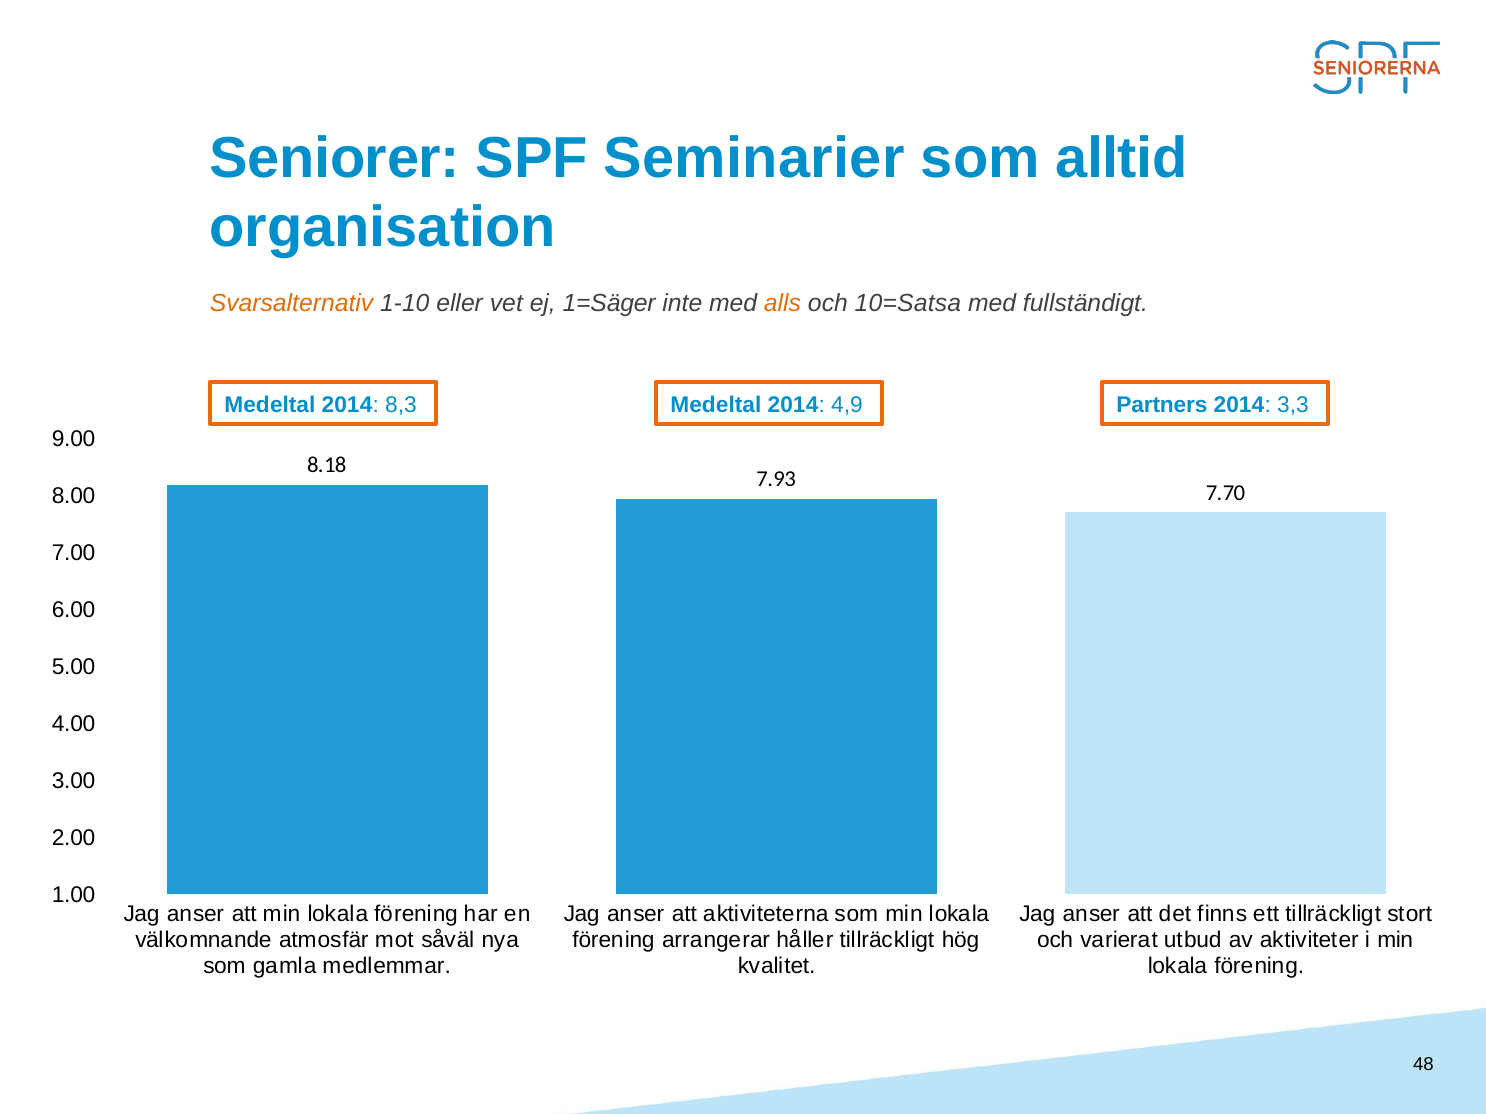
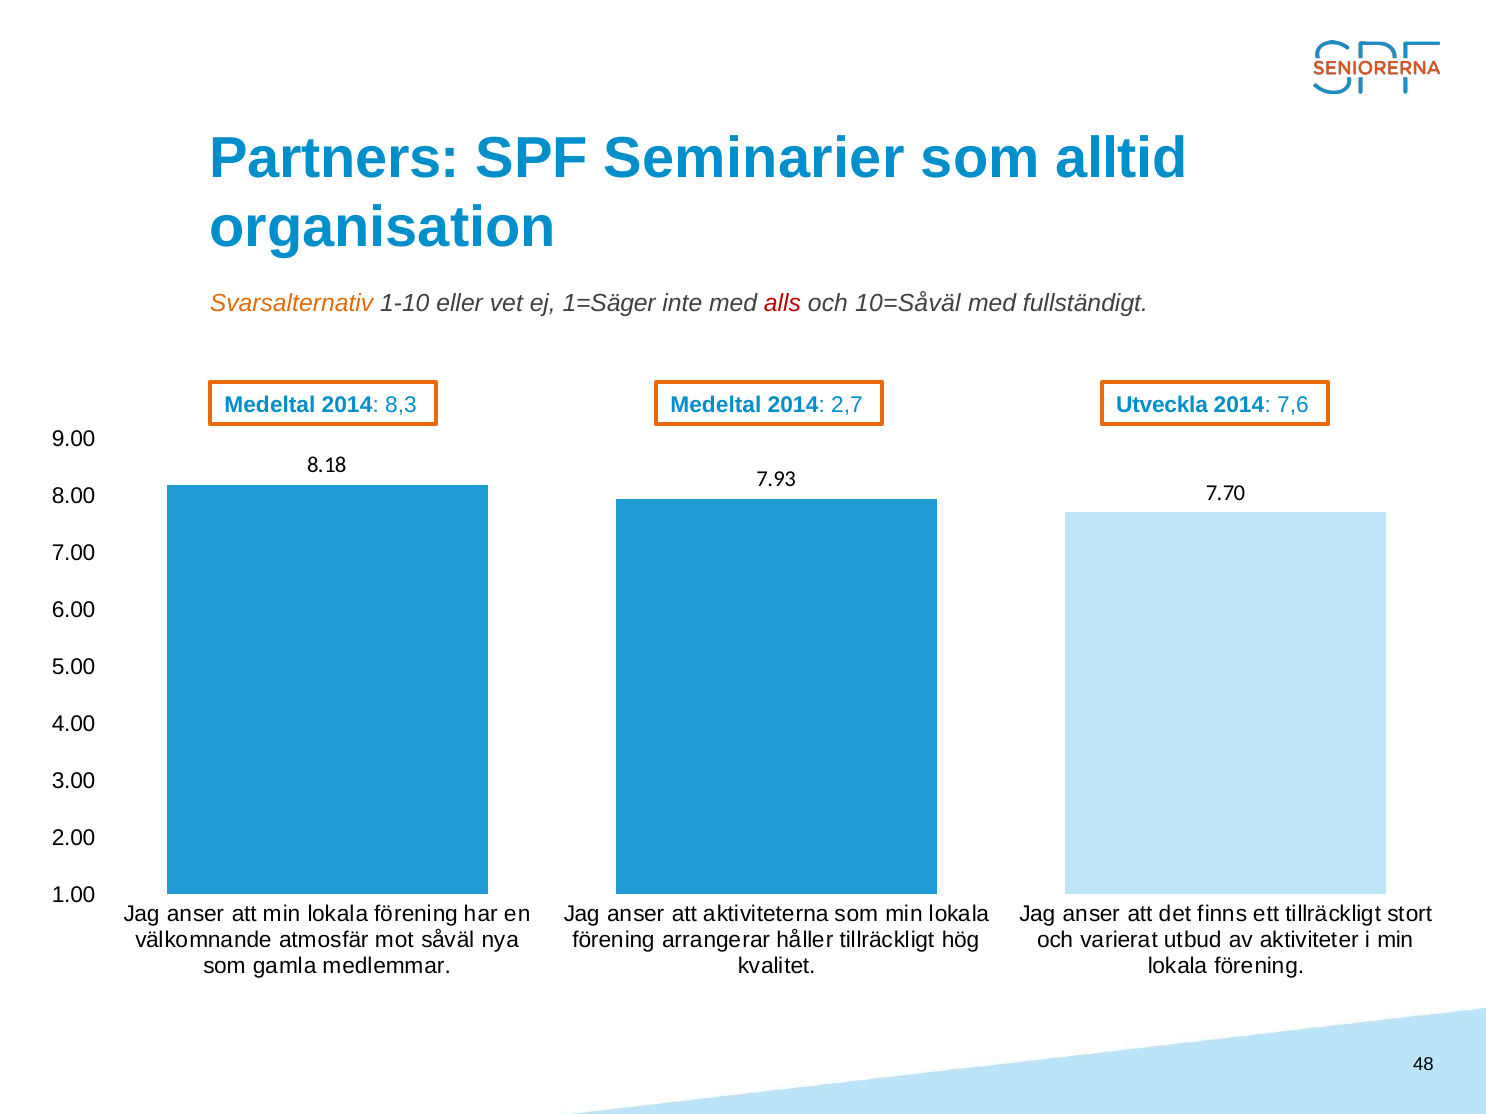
Seniorer: Seniorer -> Partners
alls colour: orange -> red
10=Satsa: 10=Satsa -> 10=Såväl
4,9: 4,9 -> 2,7
Partners: Partners -> Utveckla
3,3: 3,3 -> 7,6
